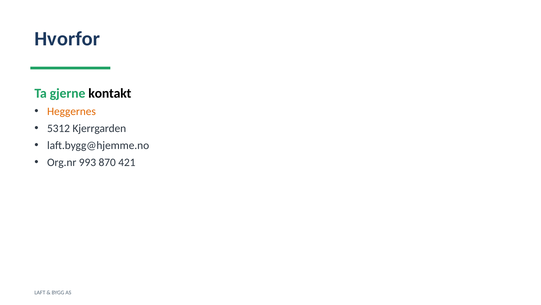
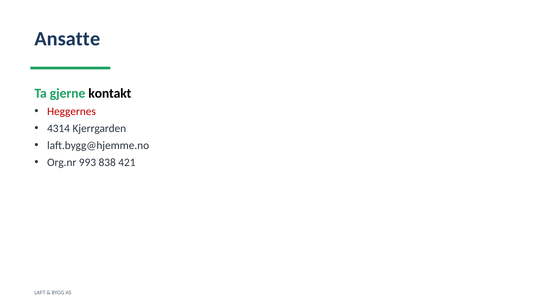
Hvorfor: Hvorfor -> Ansatte
Heggernes colour: orange -> red
5312: 5312 -> 4314
870: 870 -> 838
